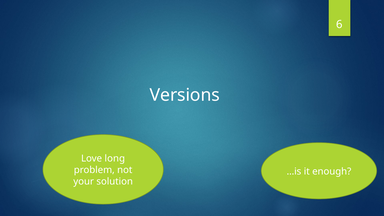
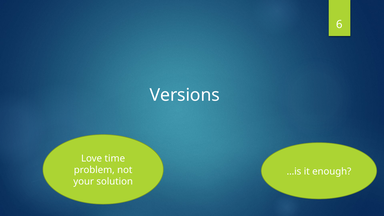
long: long -> time
